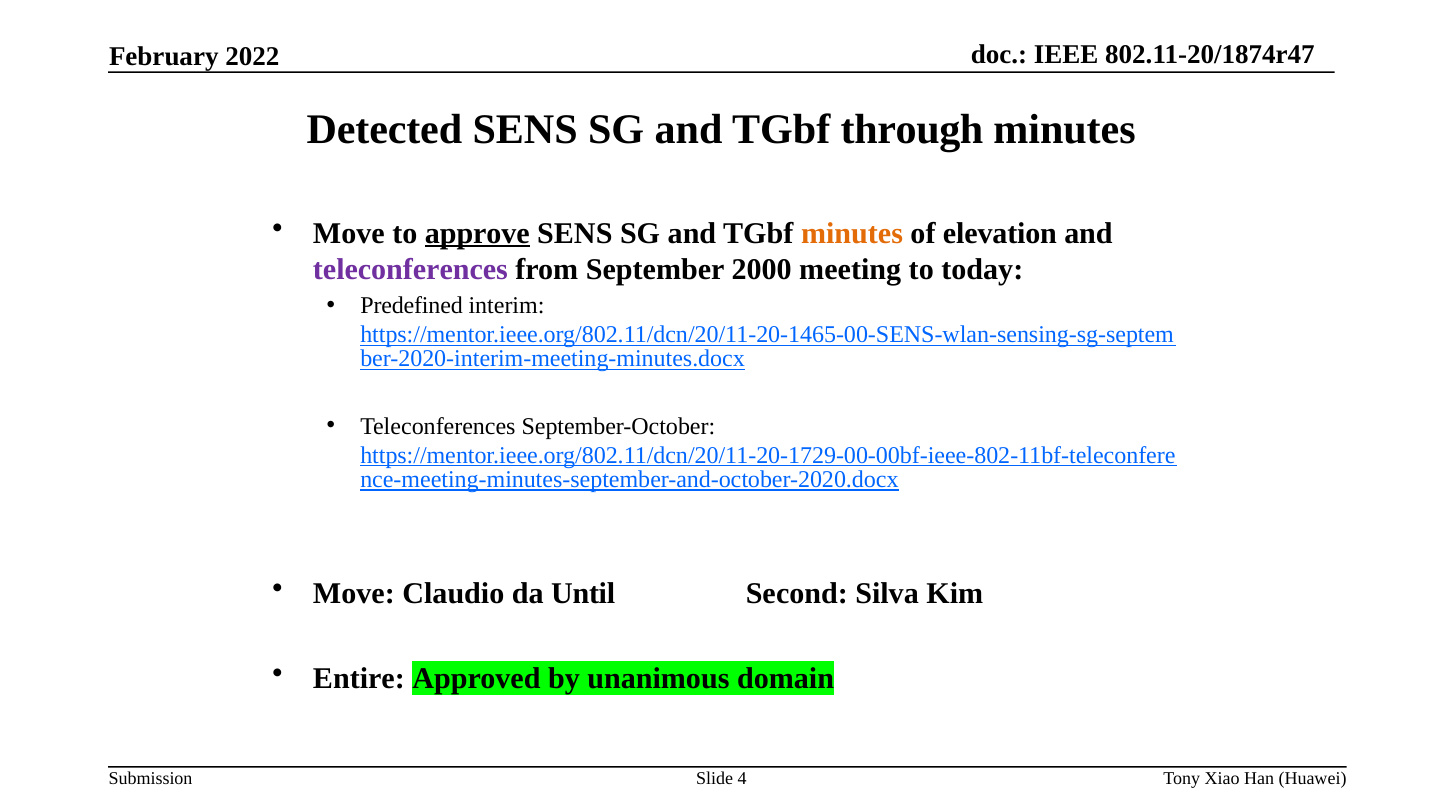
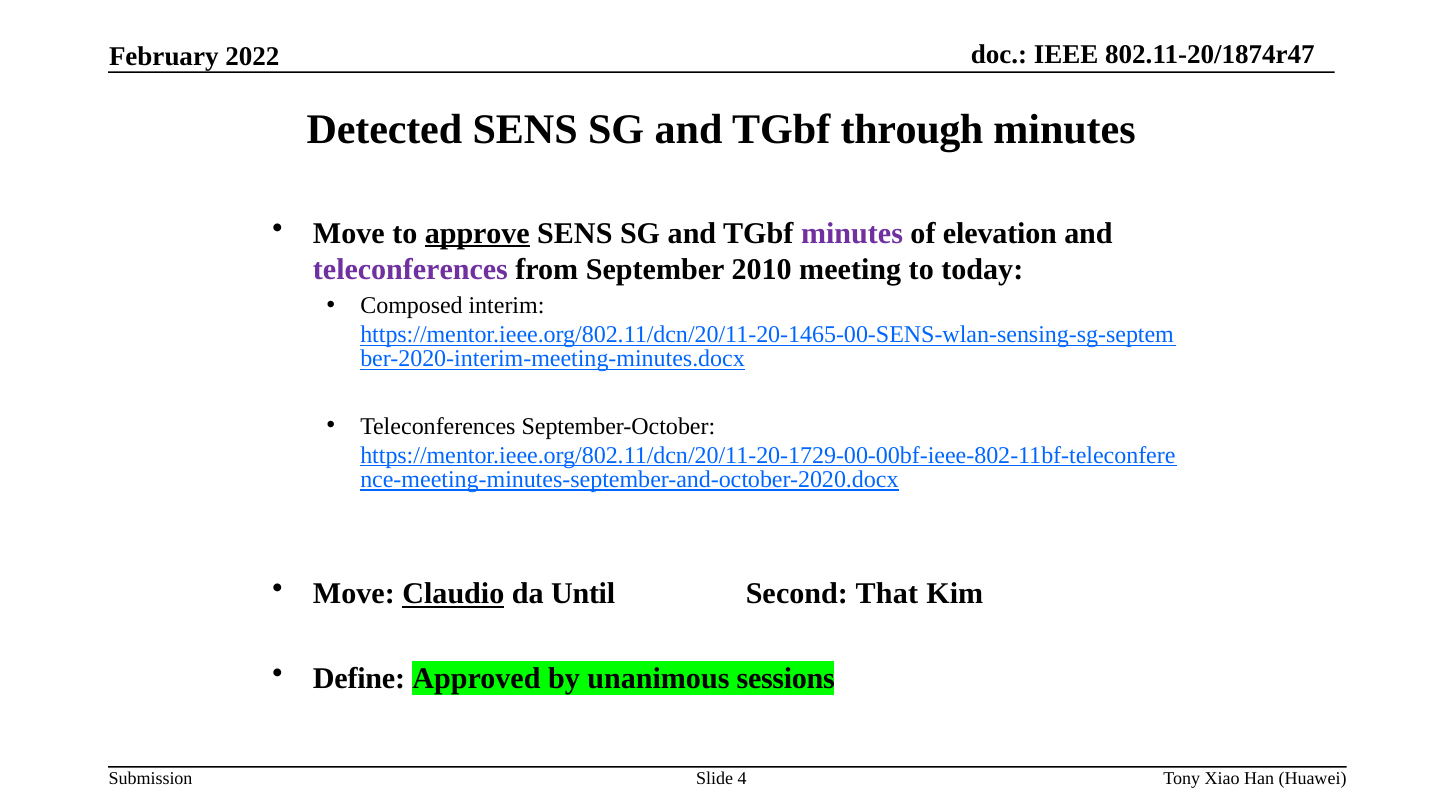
minutes at (852, 233) colour: orange -> purple
2000: 2000 -> 2010
Predefined: Predefined -> Composed
Claudio underline: none -> present
Silva: Silva -> That
Entire: Entire -> Define
domain: domain -> sessions
